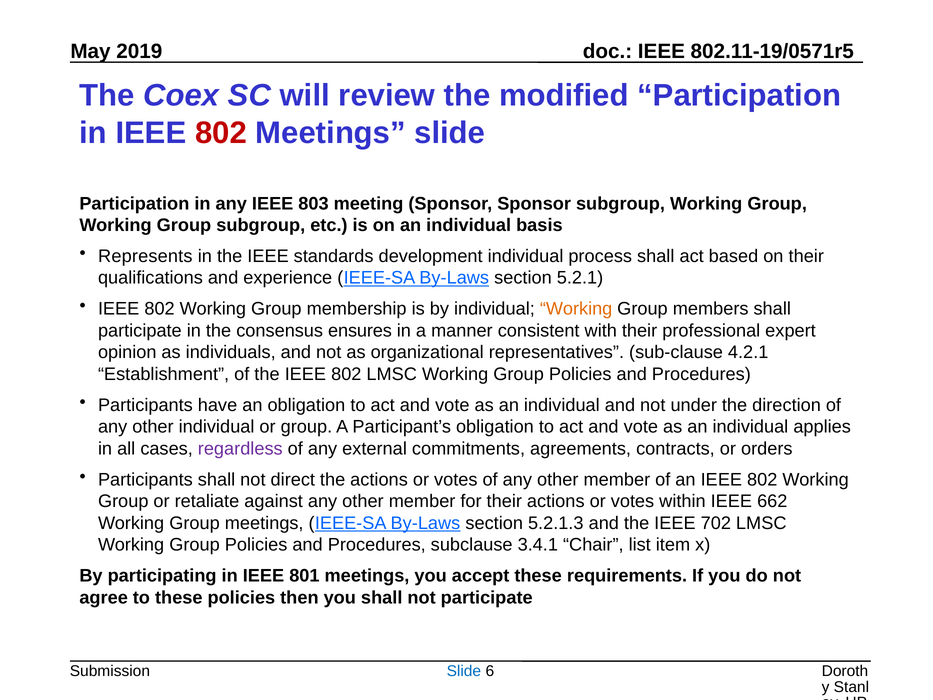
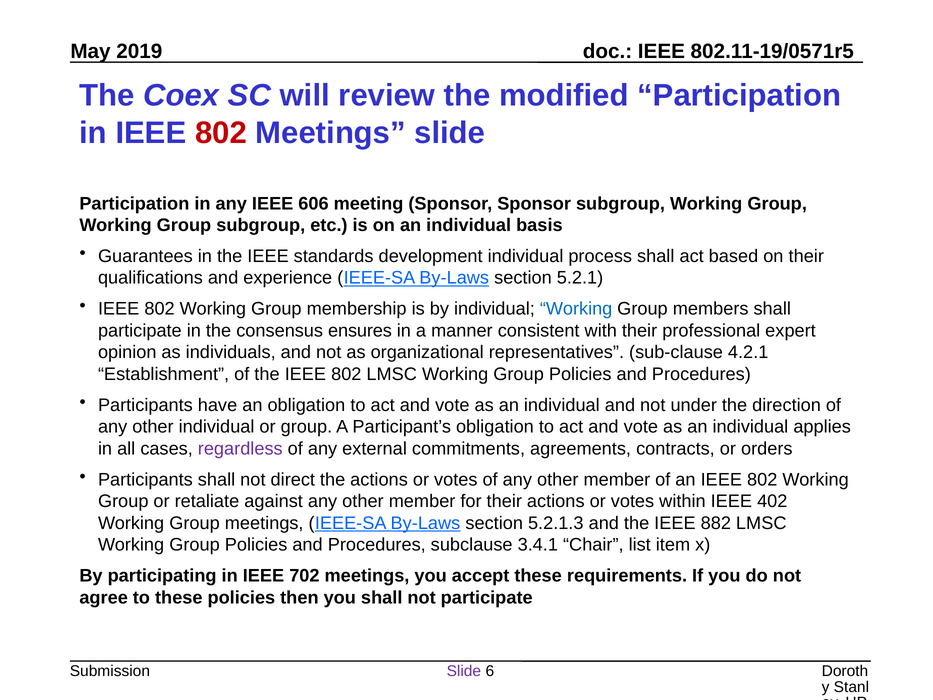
803: 803 -> 606
Represents: Represents -> Guarantees
Working at (576, 309) colour: orange -> blue
662: 662 -> 402
702: 702 -> 882
801: 801 -> 702
Slide at (464, 671) colour: blue -> purple
